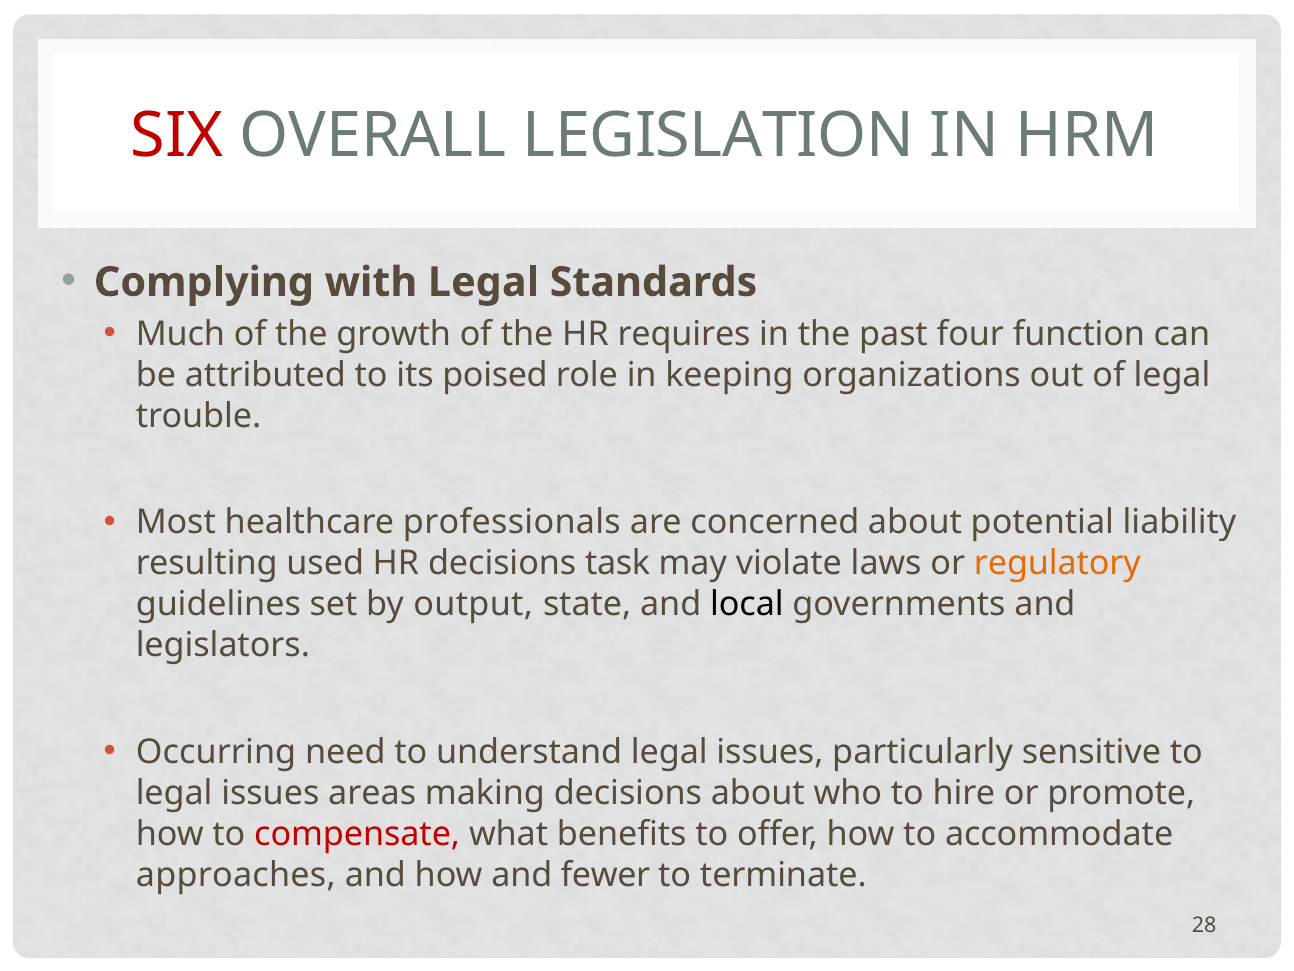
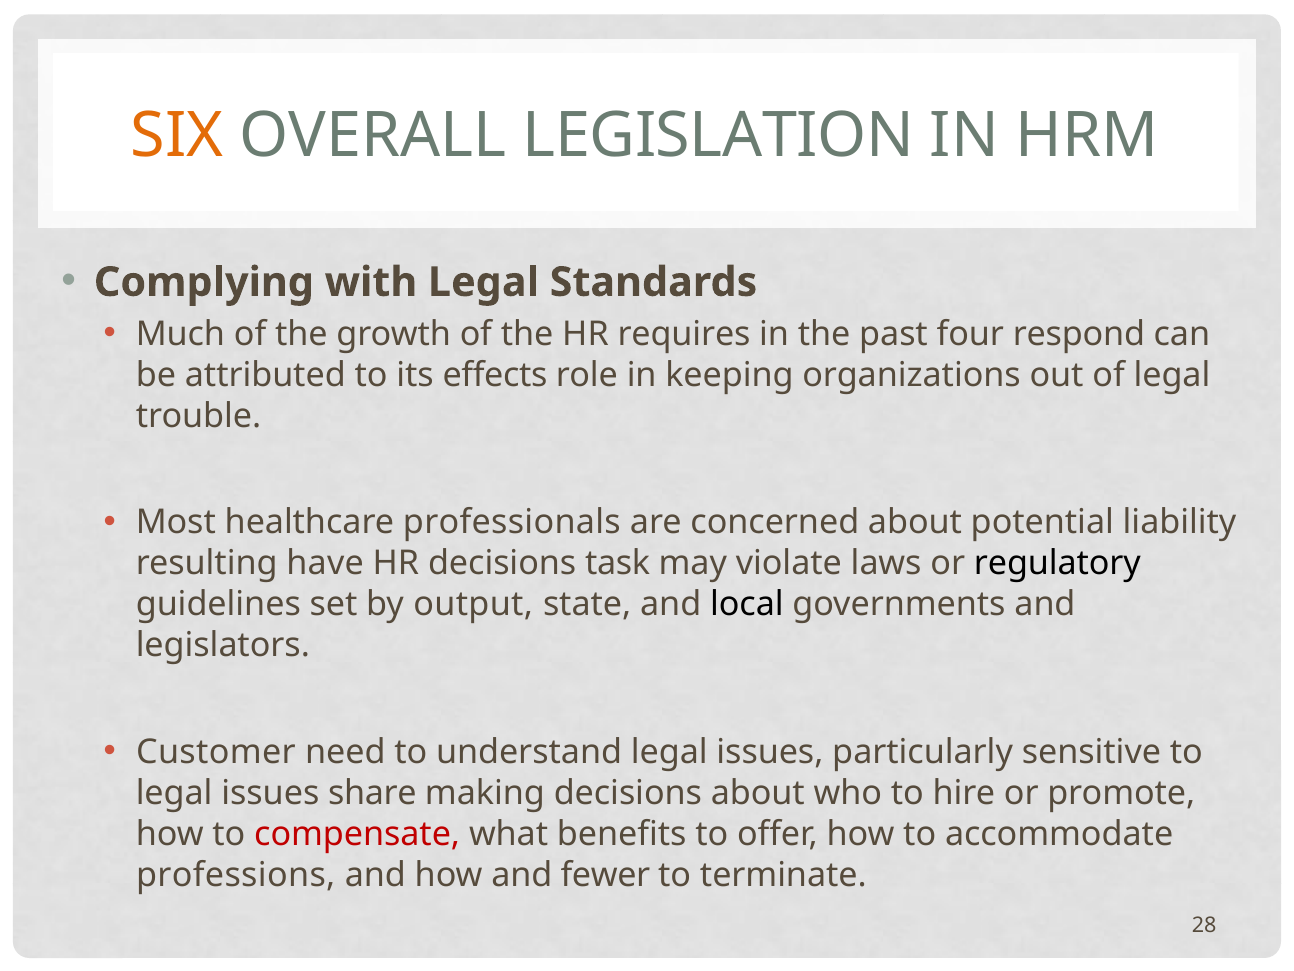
SIX colour: red -> orange
function: function -> respond
poised: poised -> effects
used: used -> have
regulatory colour: orange -> black
Occurring: Occurring -> Customer
areas: areas -> share
approaches: approaches -> professions
